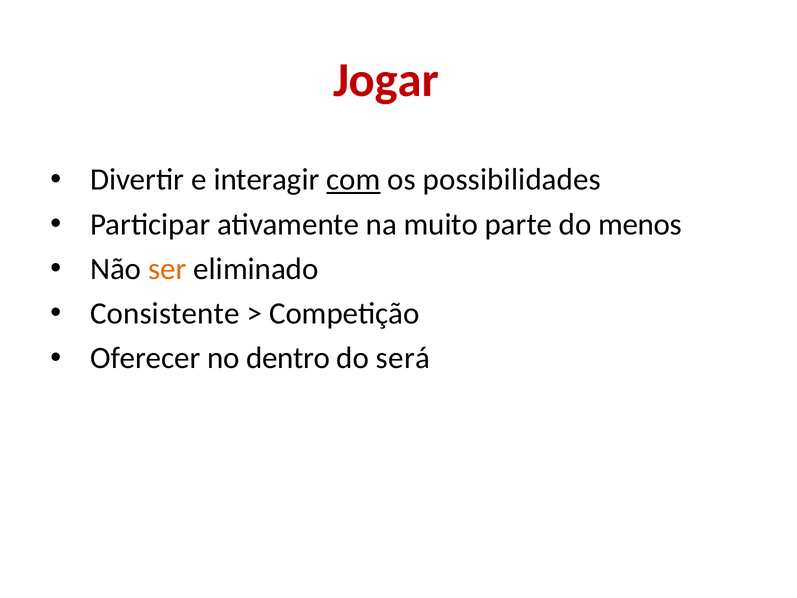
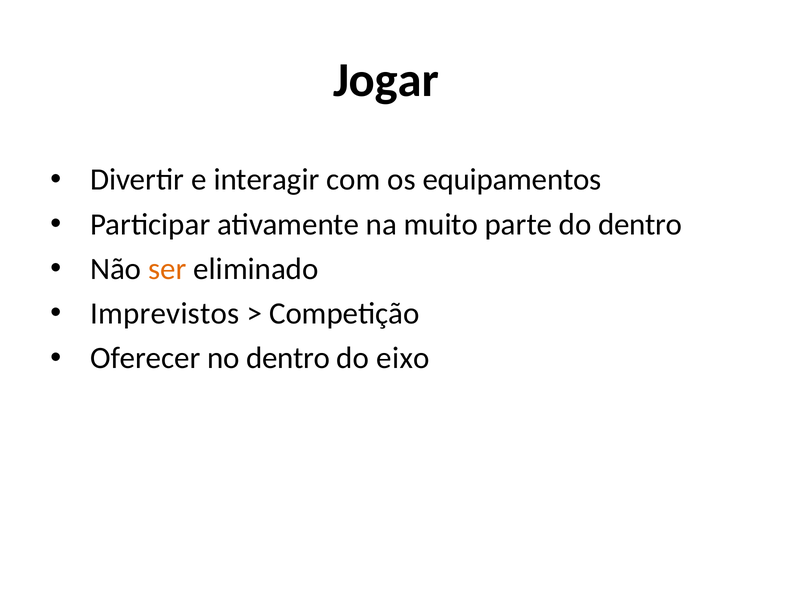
Jogar colour: red -> black
com underline: present -> none
possibilidades: possibilidades -> equipamentos
do menos: menos -> dentro
Consistente: Consistente -> Imprevistos
será: será -> eixo
